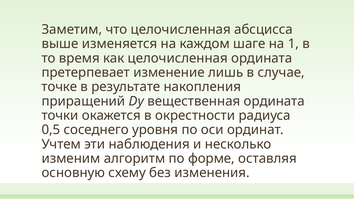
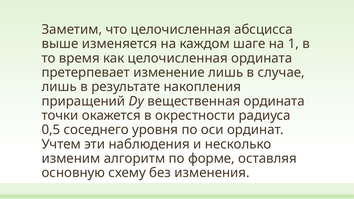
точке at (59, 87): точке -> лишь
